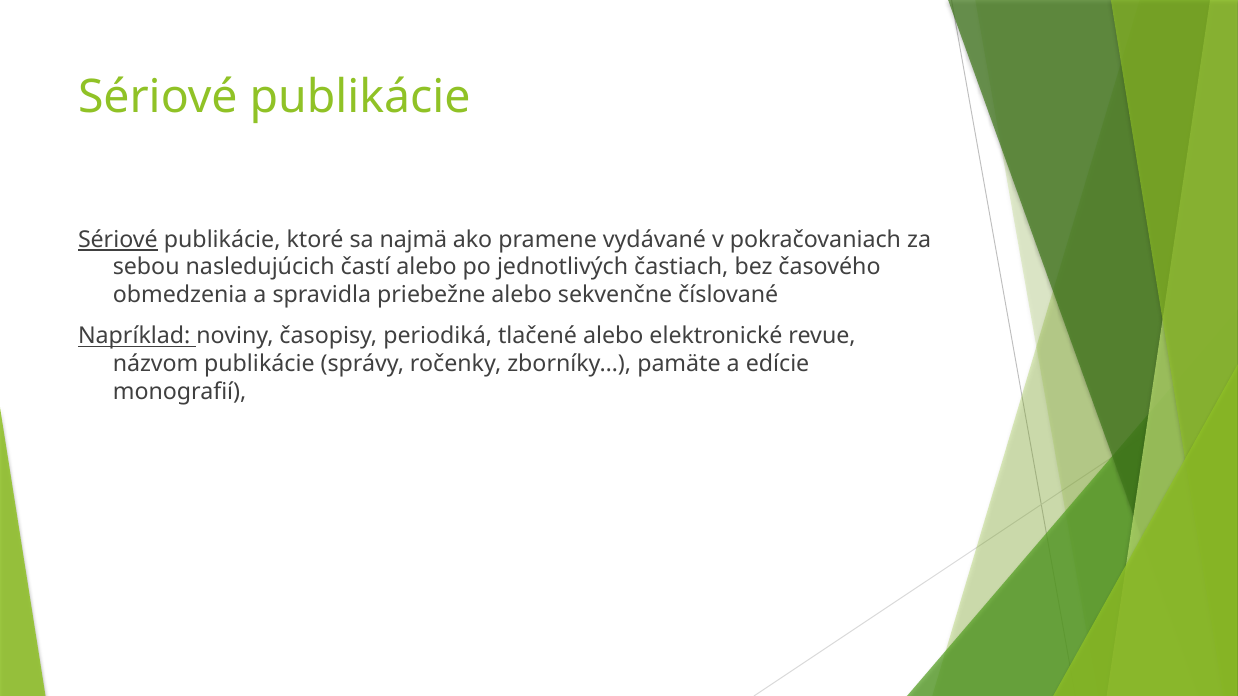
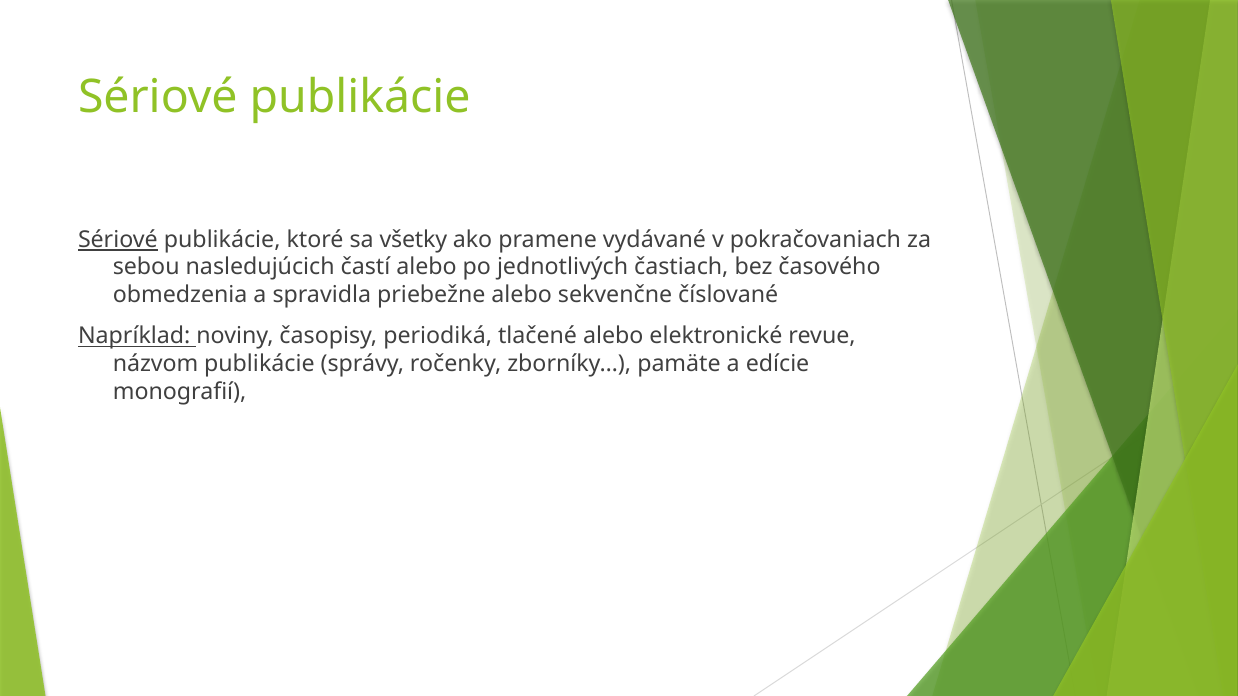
najmä: najmä -> všetky
